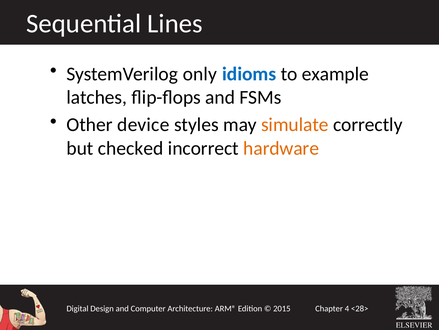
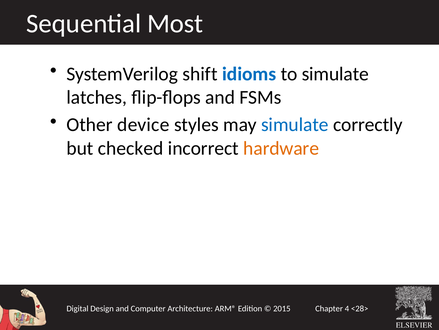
Lines: Lines -> Most
only: only -> shift
to example: example -> simulate
simulate at (295, 125) colour: orange -> blue
